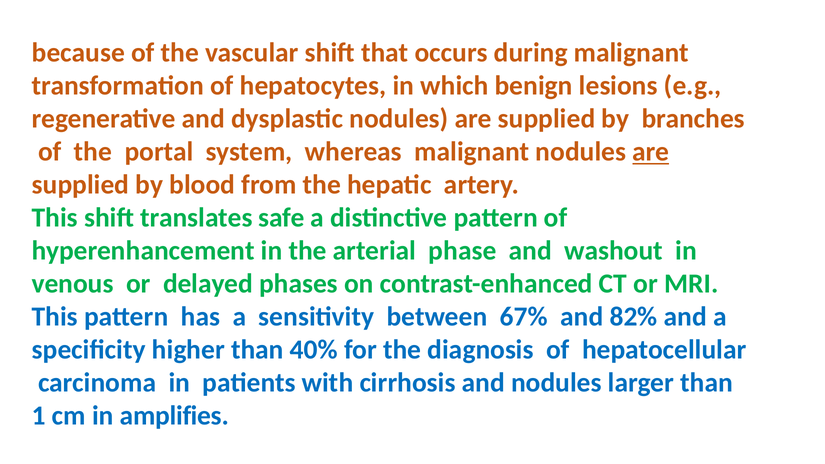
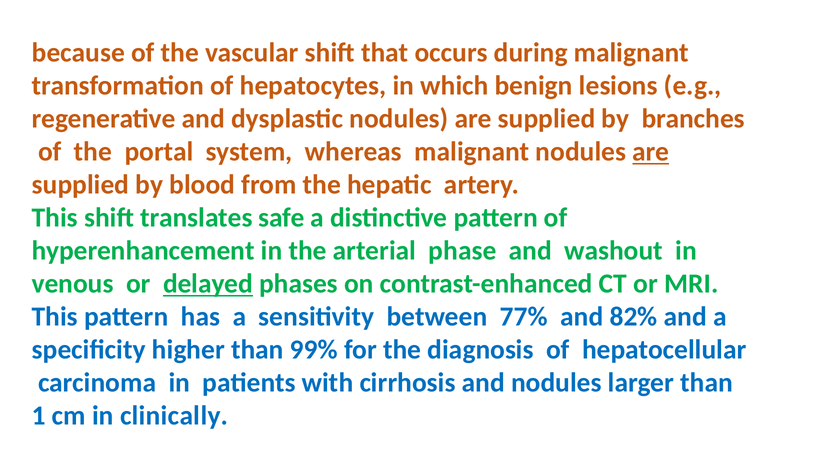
delayed underline: none -> present
67%: 67% -> 77%
40%: 40% -> 99%
amplifies: amplifies -> clinically
